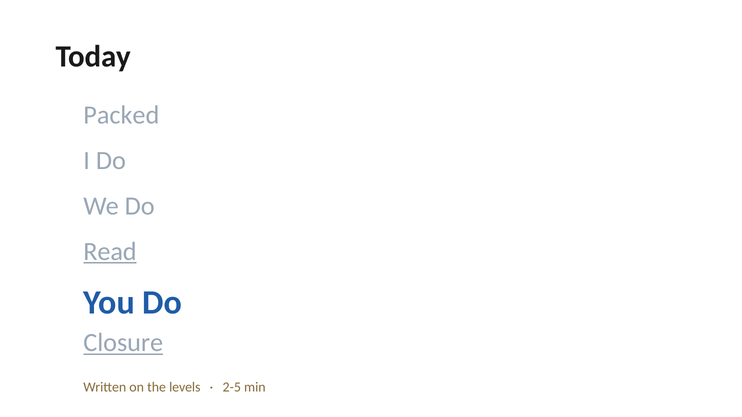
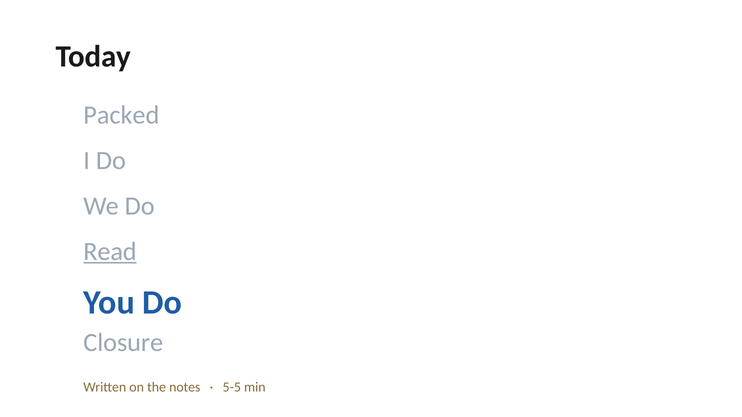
Closure underline: present -> none
levels: levels -> notes
2-5: 2-5 -> 5-5
